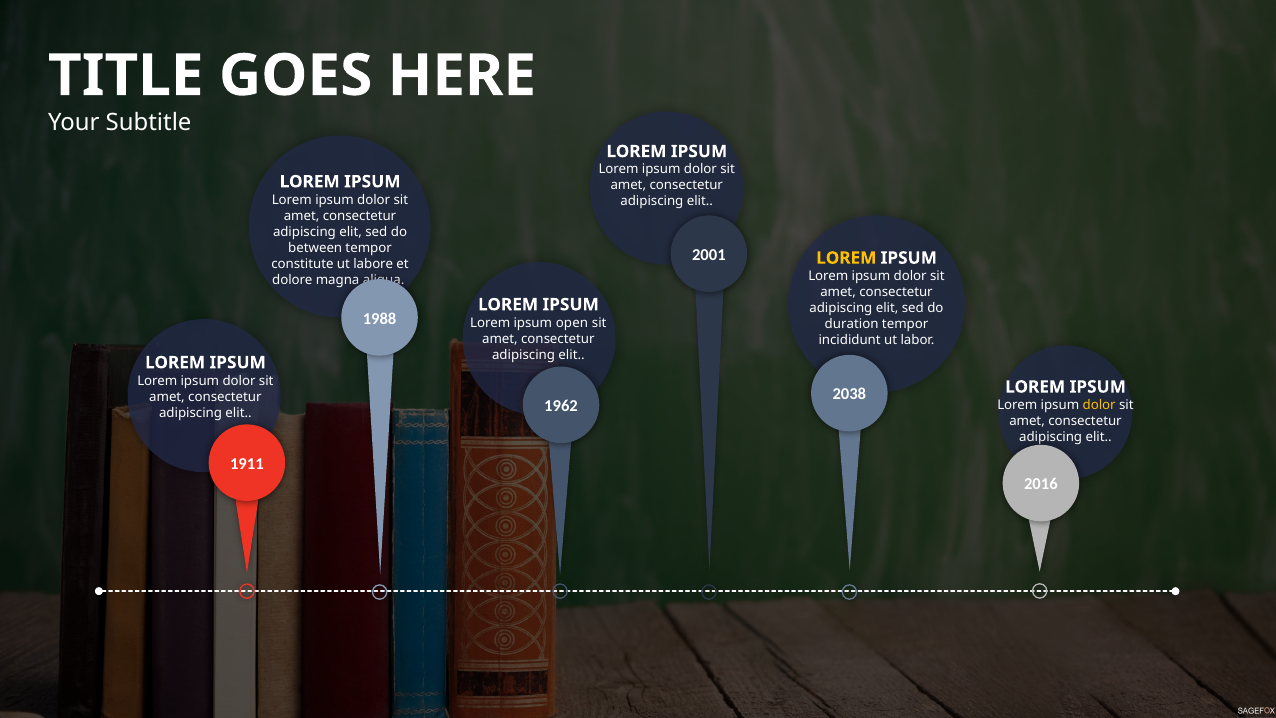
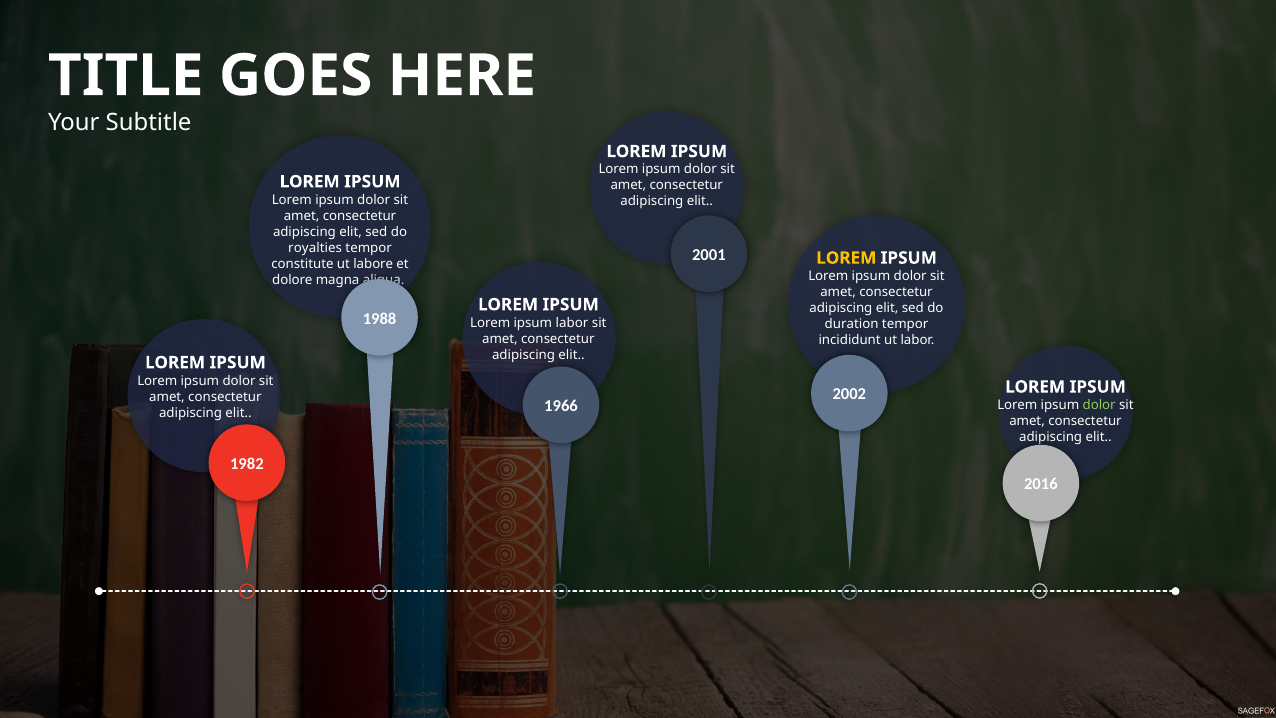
between: between -> royalties
ipsum open: open -> labor
2038: 2038 -> 2002
1962: 1962 -> 1966
dolor at (1099, 405) colour: yellow -> light green
1911: 1911 -> 1982
